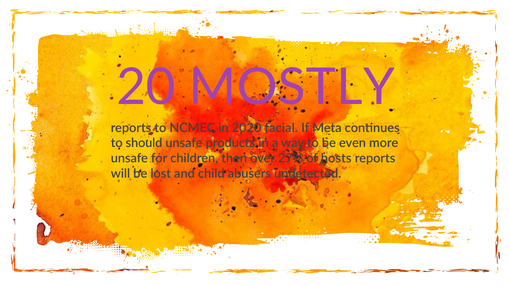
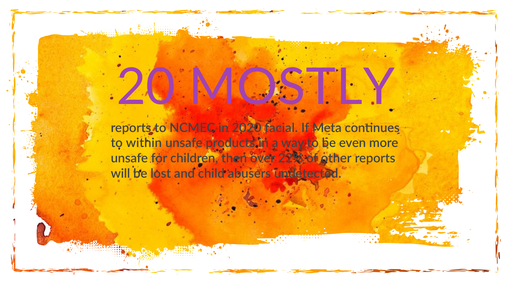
should: should -> within
27%: 27% -> 22%
hosts: hosts -> other
